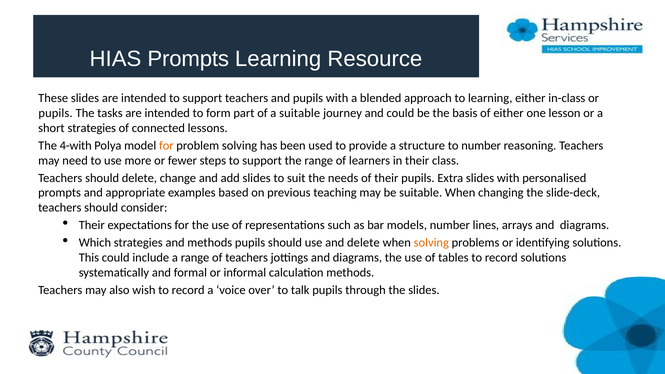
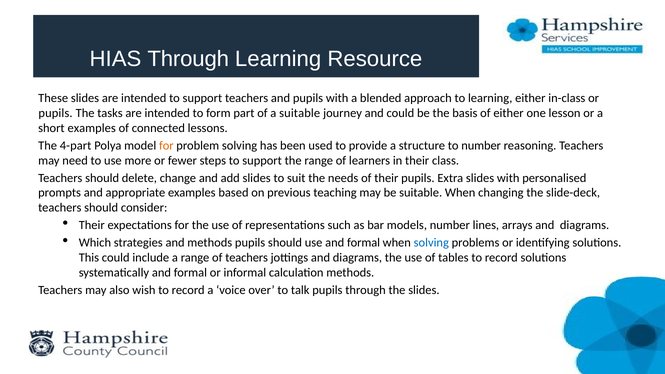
HIAS Prompts: Prompts -> Through
short strategies: strategies -> examples
4-with: 4-with -> 4-part
use and delete: delete -> formal
solving at (431, 243) colour: orange -> blue
